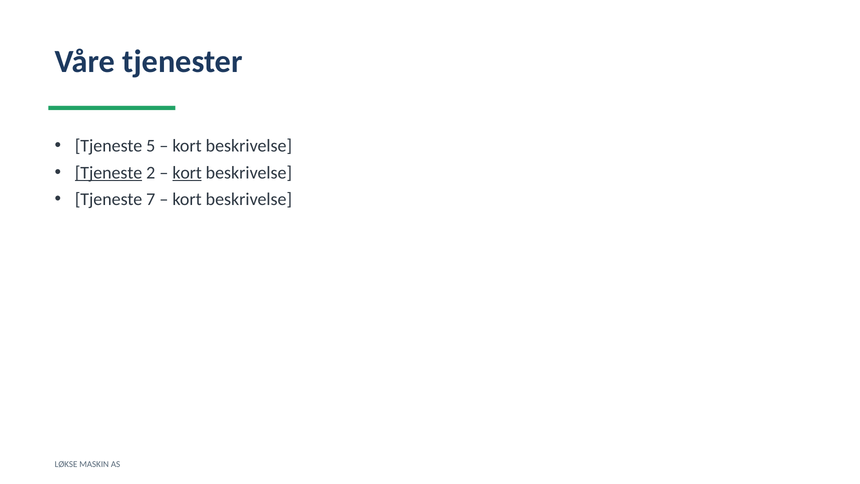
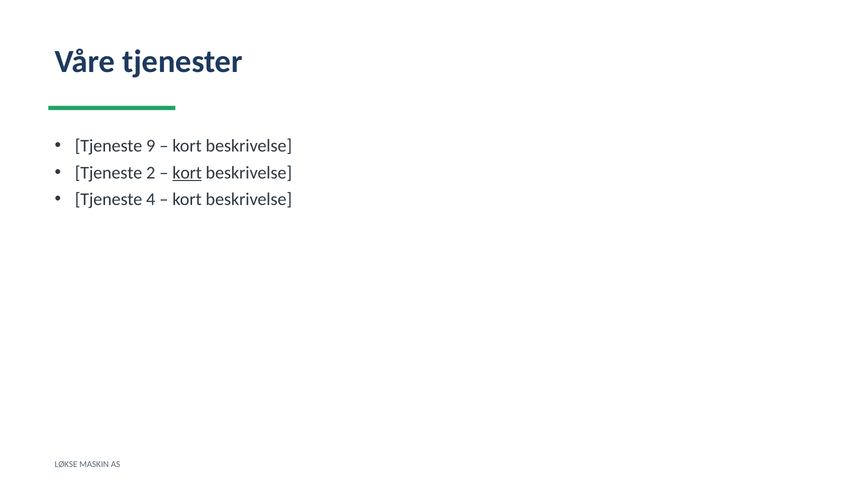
5: 5 -> 9
Tjeneste at (109, 173) underline: present -> none
7: 7 -> 4
